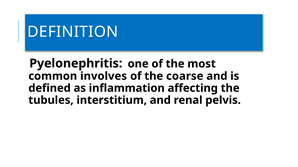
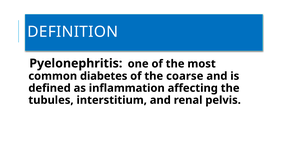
involves: involves -> diabetes
